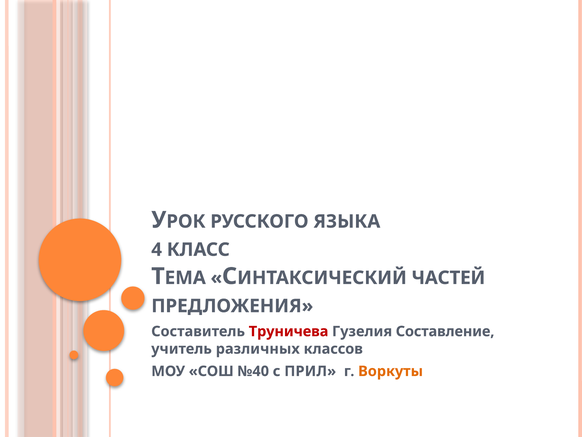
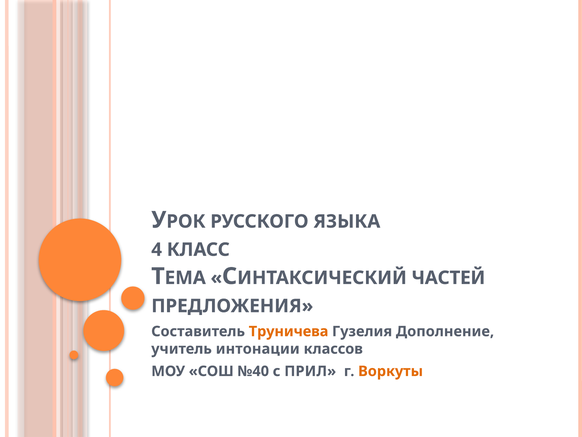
Труничева colour: red -> orange
Составление: Составление -> Дополнение
различных: различных -> интонации
